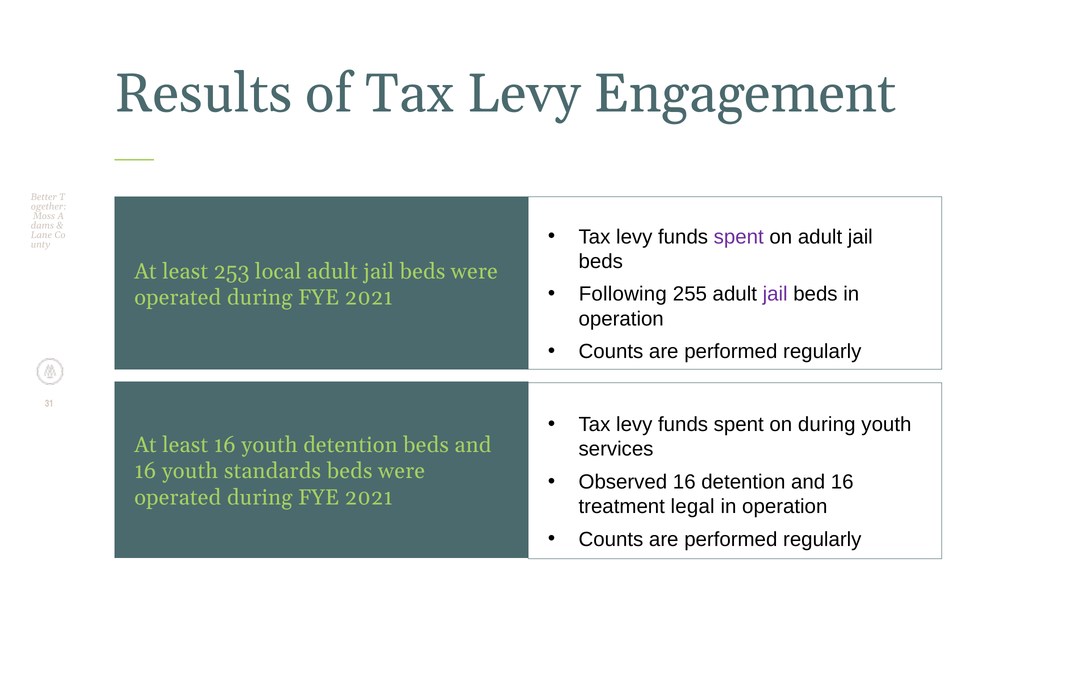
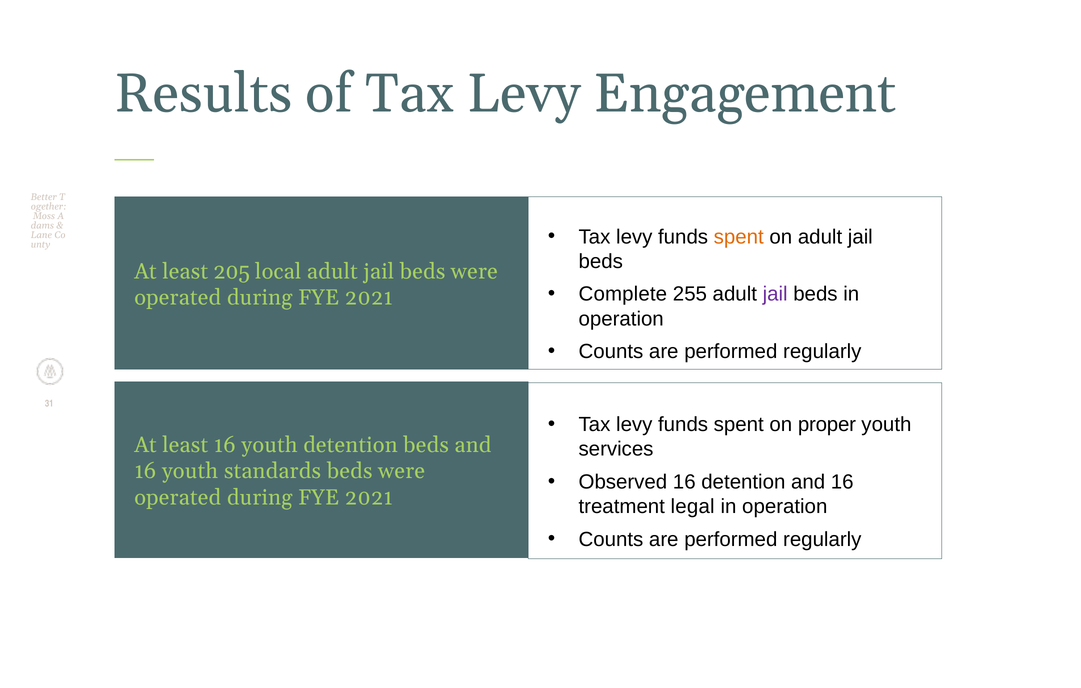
spent at (739, 237) colour: purple -> orange
253: 253 -> 205
Following: Following -> Complete
on during: during -> proper
